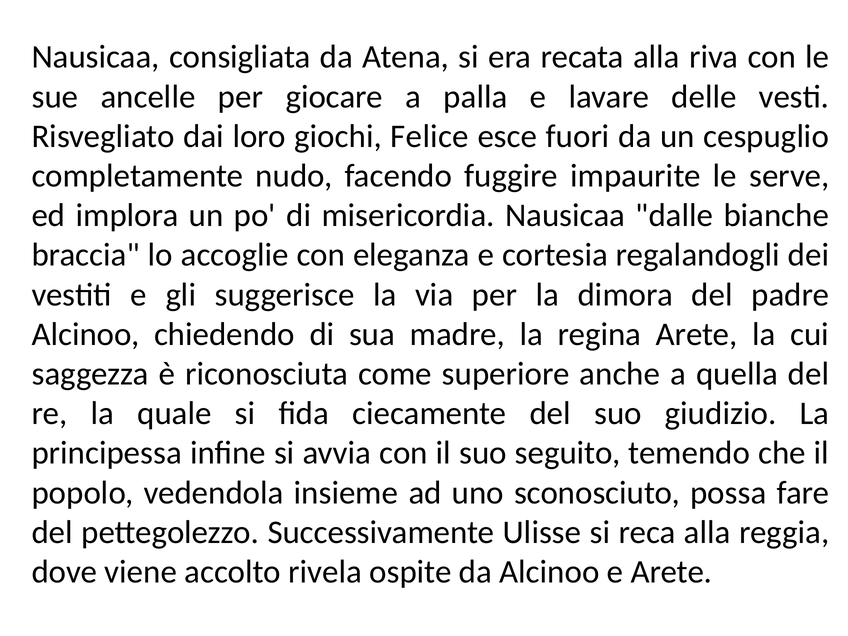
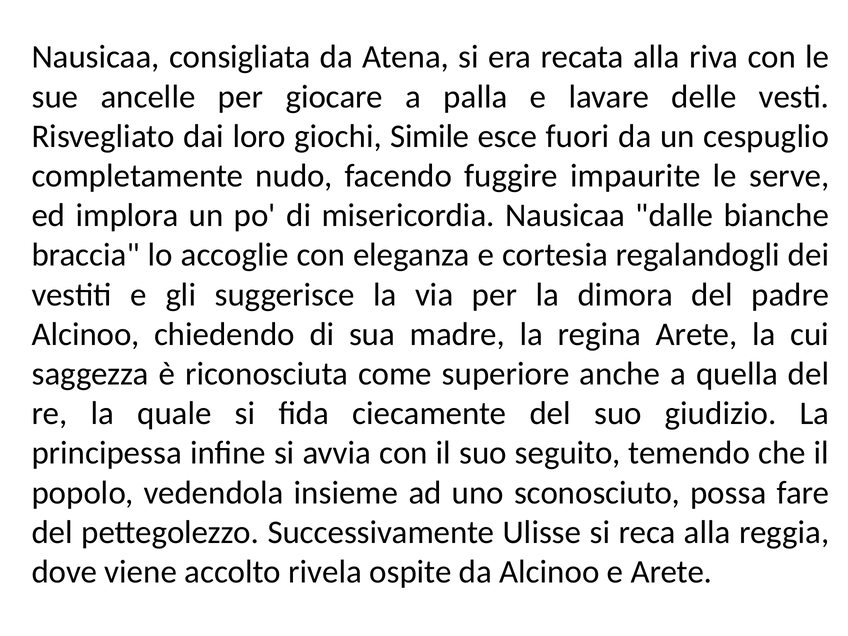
Felice: Felice -> Simile
